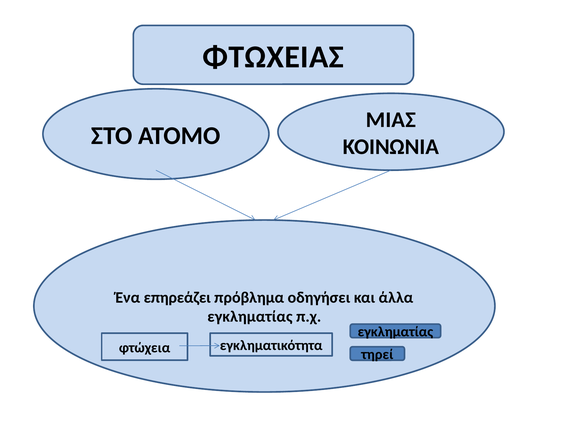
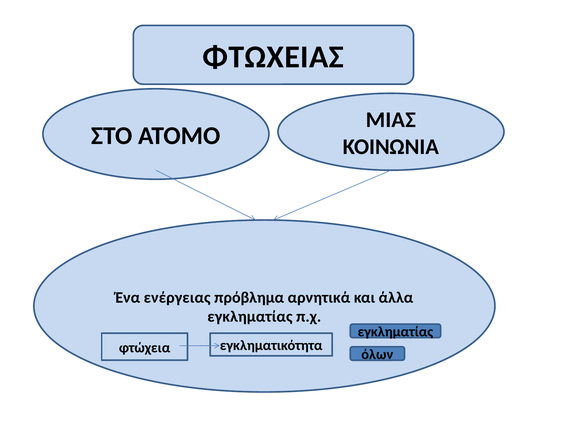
επηρεάζει: επηρεάζει -> ενέργειας
οδηγήσει: οδηγήσει -> αρνητικά
τηρεί: τηρεί -> όλων
